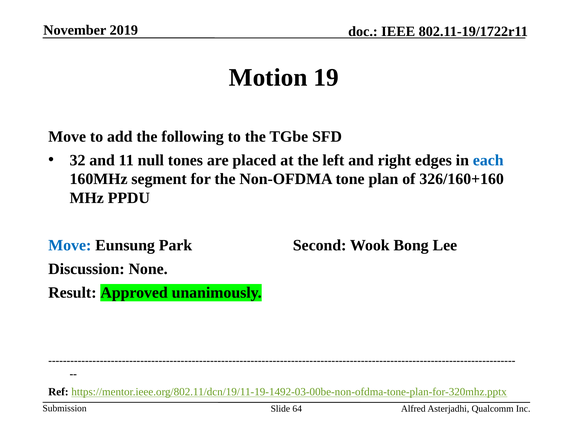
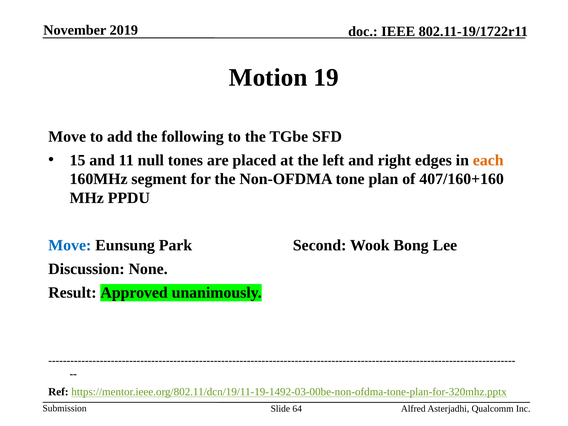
32: 32 -> 15
each colour: blue -> orange
326/160+160: 326/160+160 -> 407/160+160
